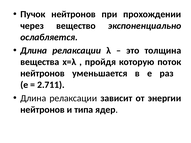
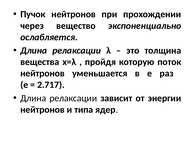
2.711: 2.711 -> 2.717
